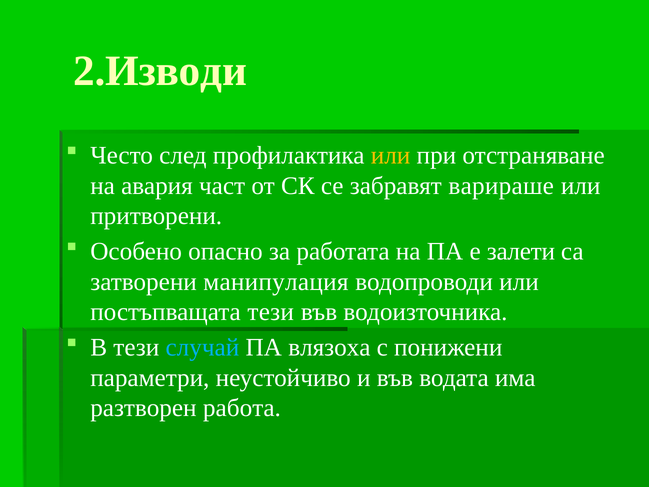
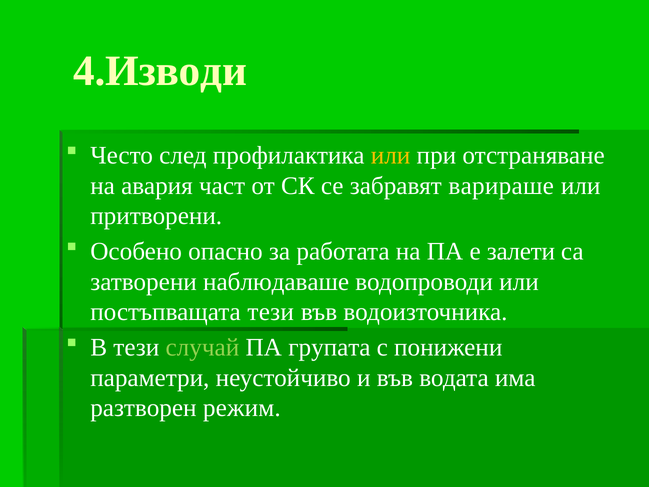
2.Изводи: 2.Изводи -> 4.Изводи
манипулация: манипулация -> наблюдаваше
случай colour: light blue -> light green
влязоха: влязоха -> групата
работа: работа -> режим
